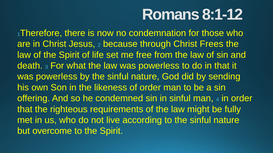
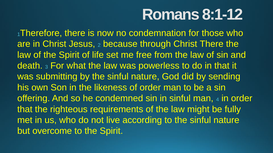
Christ Frees: Frees -> There
powerless at (57, 77): powerless -> submitting
